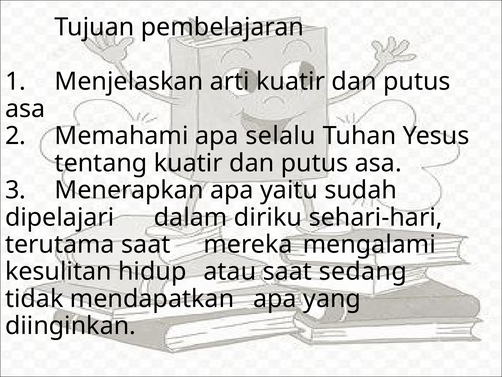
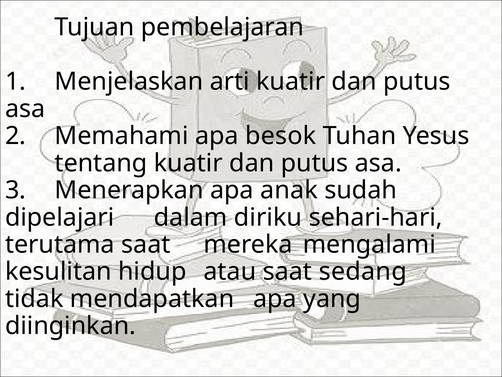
selalu: selalu -> besok
yaitu: yaitu -> anak
